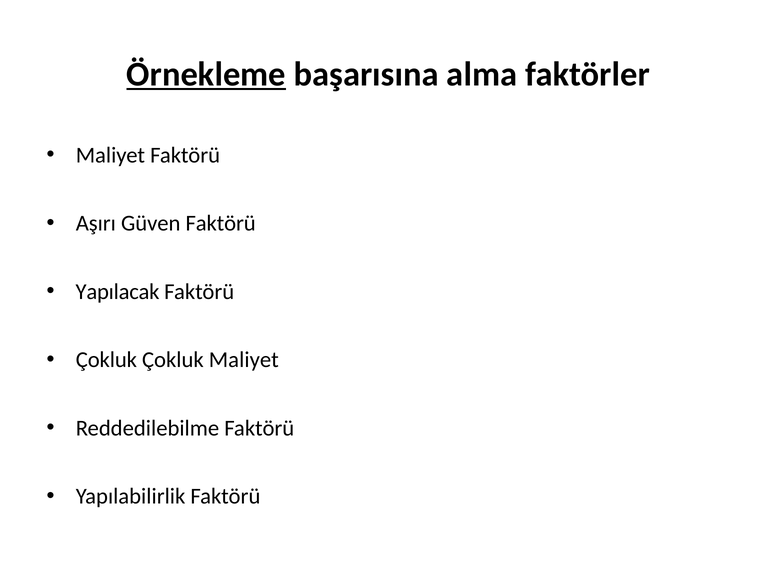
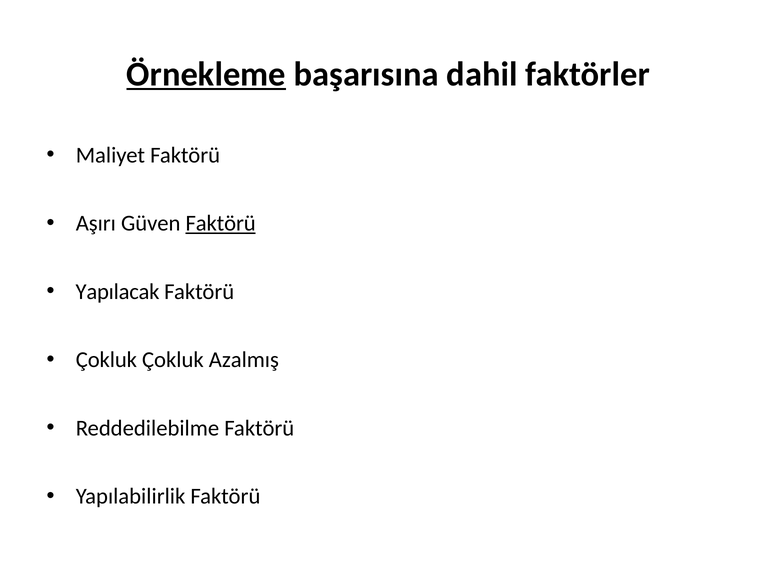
alma: alma -> dahil
Faktörü at (221, 223) underline: none -> present
Çokluk Maliyet: Maliyet -> Azalmış
